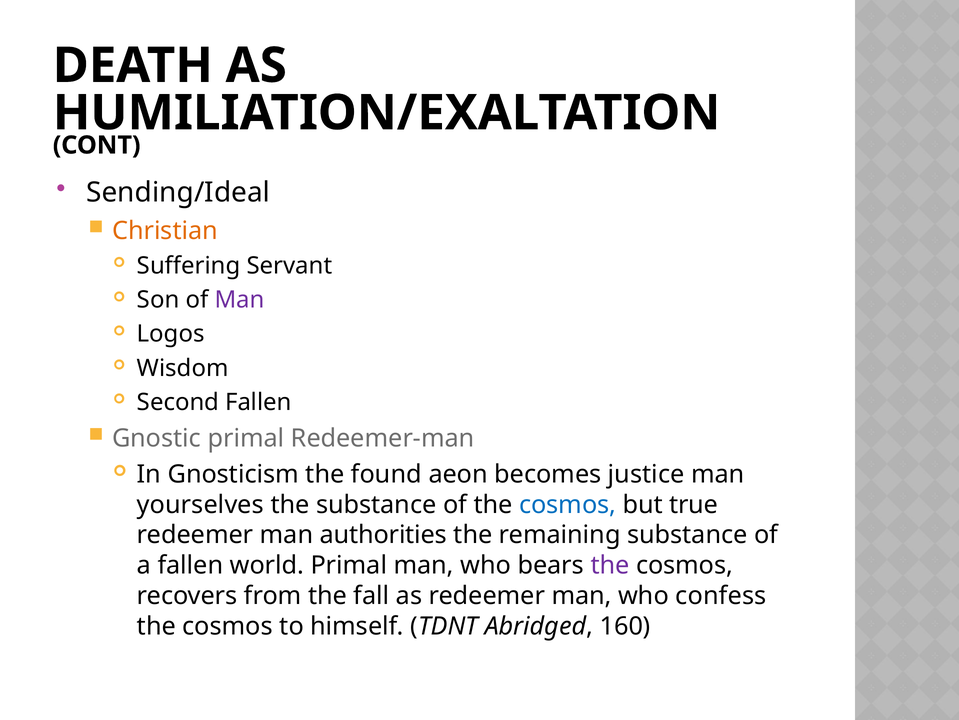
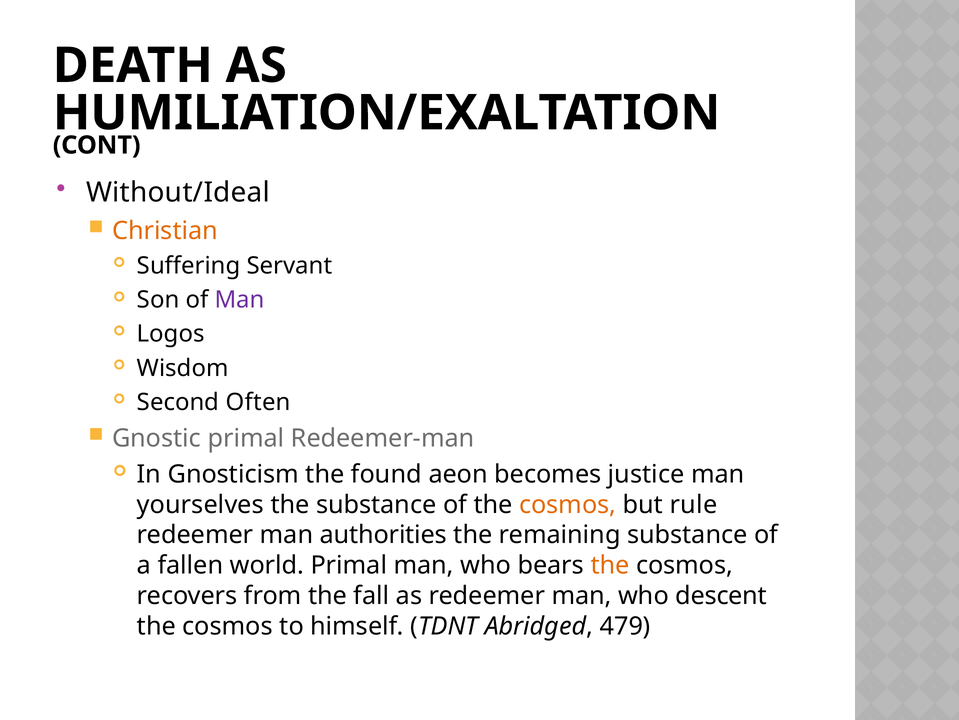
Sending/Ideal: Sending/Ideal -> Without/Ideal
Second Fallen: Fallen -> Often
cosmos at (568, 504) colour: blue -> orange
true: true -> rule
the at (610, 565) colour: purple -> orange
confess: confess -> descent
160: 160 -> 479
